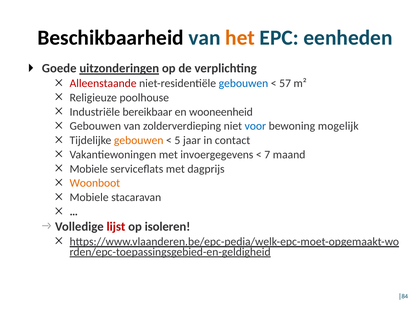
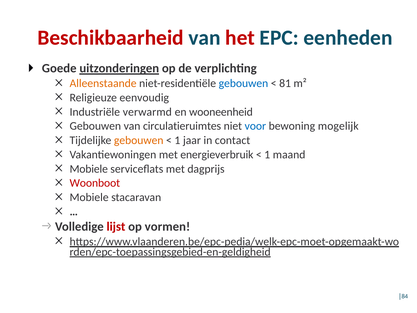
Beschikbaarheid colour: black -> red
het colour: orange -> red
Alleenstaande colour: red -> orange
57: 57 -> 81
poolhouse: poolhouse -> eenvoudig
bereikbaar: bereikbaar -> verwarmd
zolderverdieping: zolderverdieping -> circulatieruimtes
5 at (177, 140): 5 -> 1
invoergegevens: invoergegevens -> energieverbruik
7 at (267, 155): 7 -> 1
Woonboot colour: orange -> red
isoleren: isoleren -> vormen
